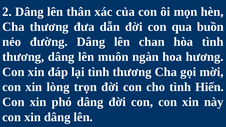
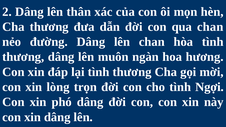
qua buồn: buồn -> chan
Hiến: Hiến -> Ngợi
